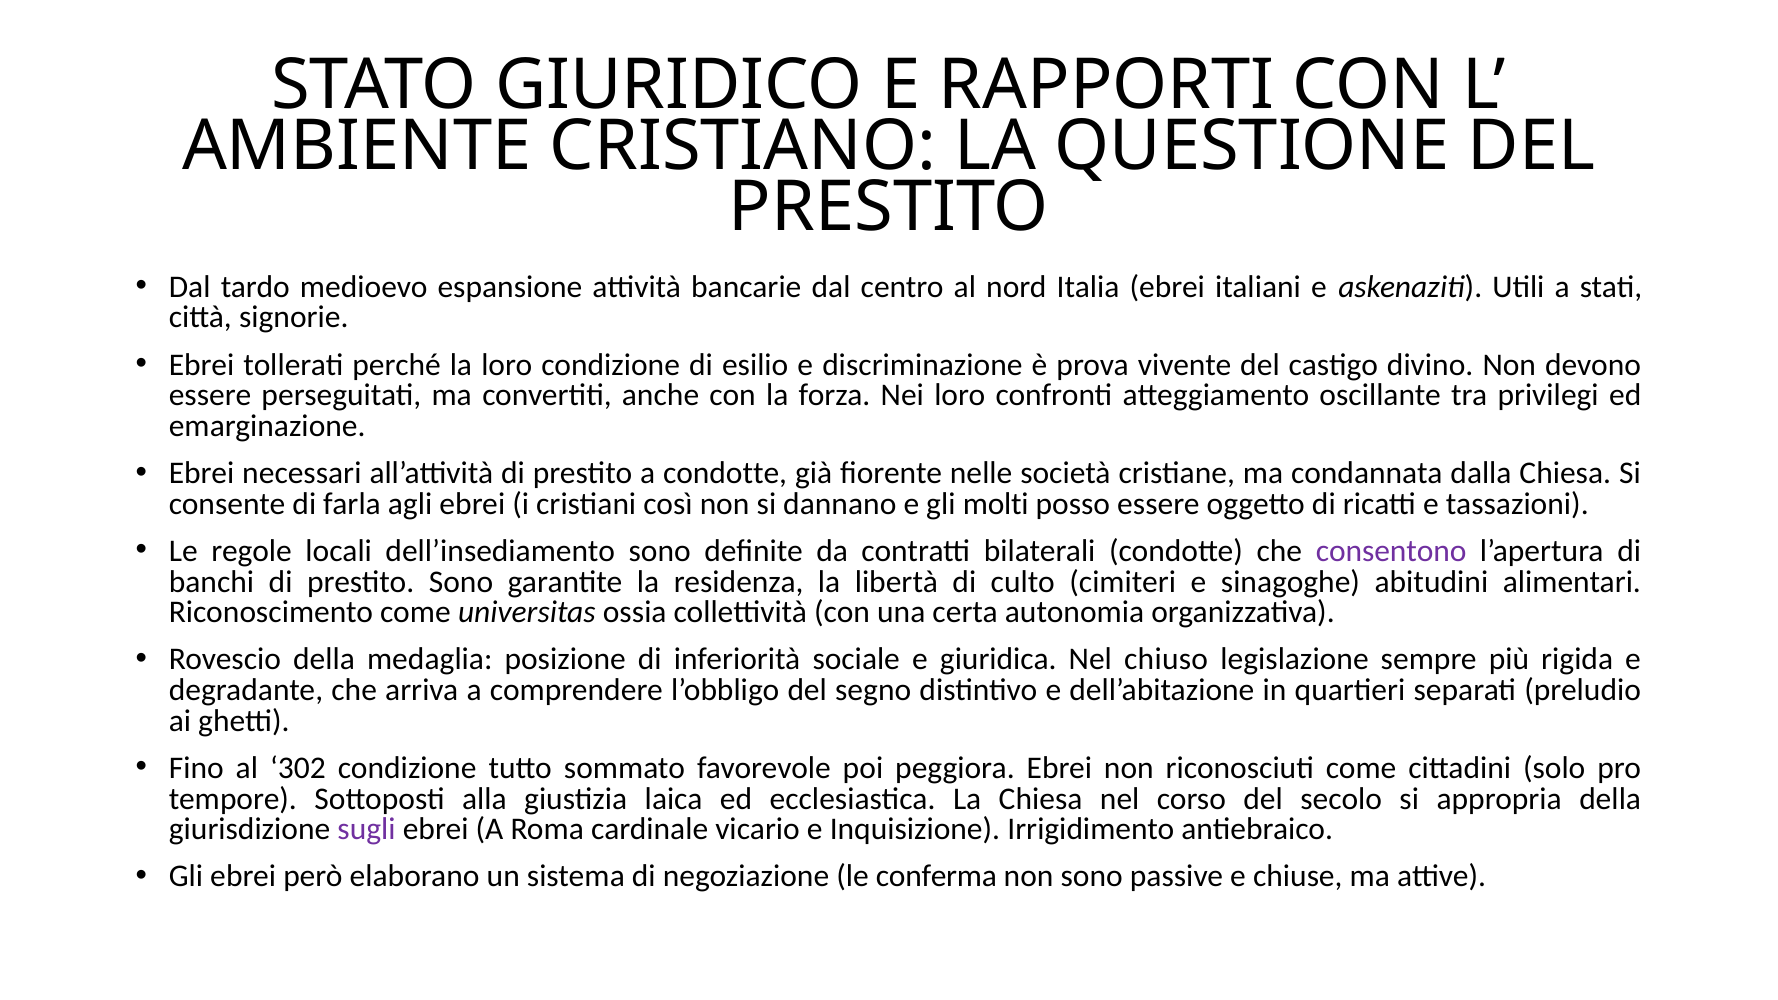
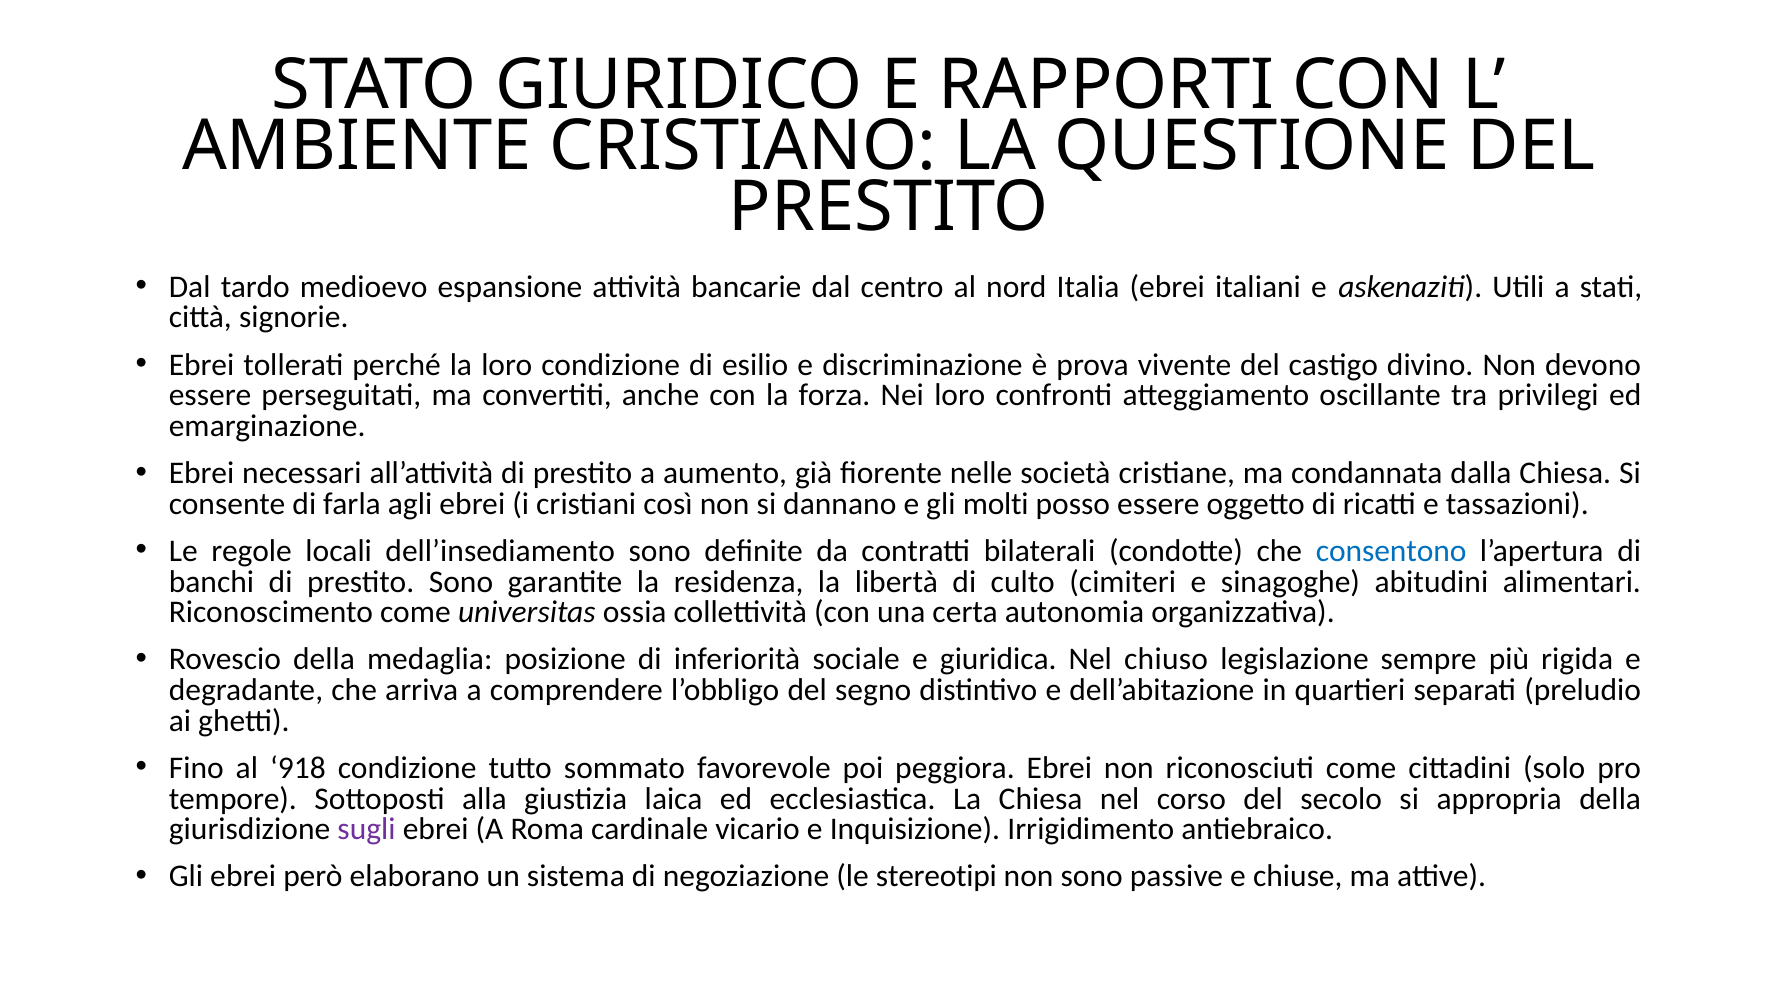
a condotte: condotte -> aumento
consentono colour: purple -> blue
302: 302 -> 918
conferma: conferma -> stereotipi
